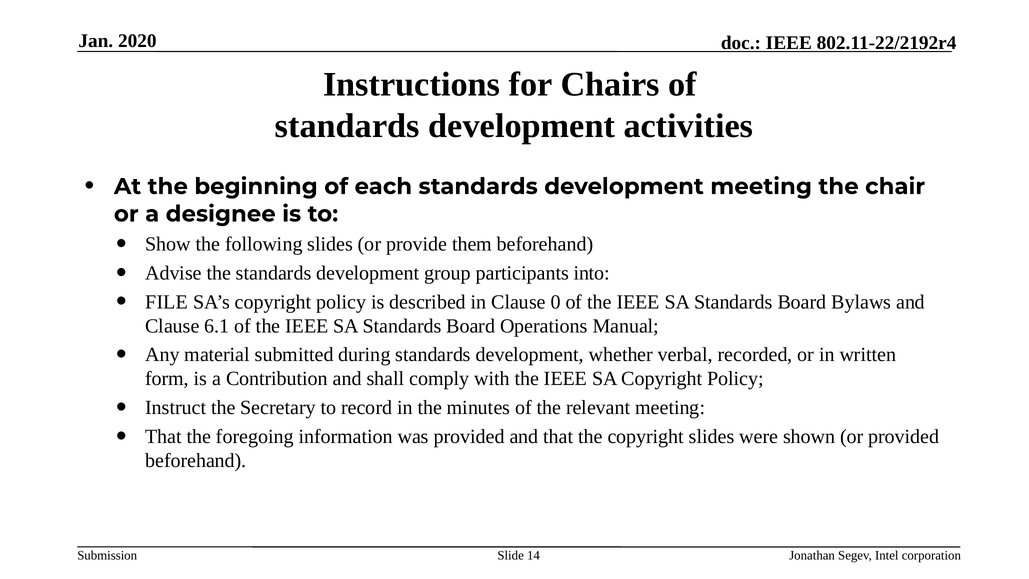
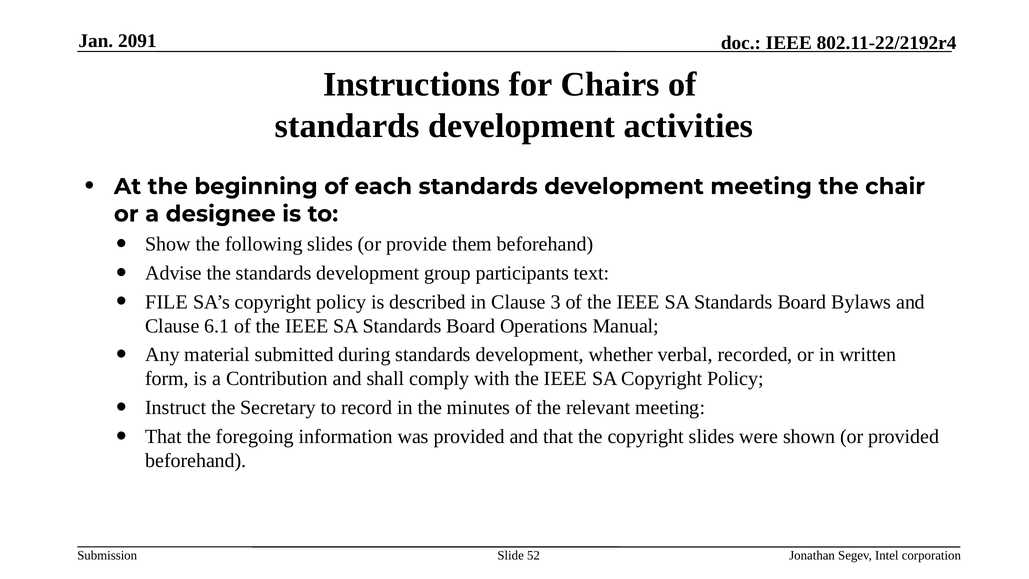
2020: 2020 -> 2091
into: into -> text
0: 0 -> 3
14: 14 -> 52
